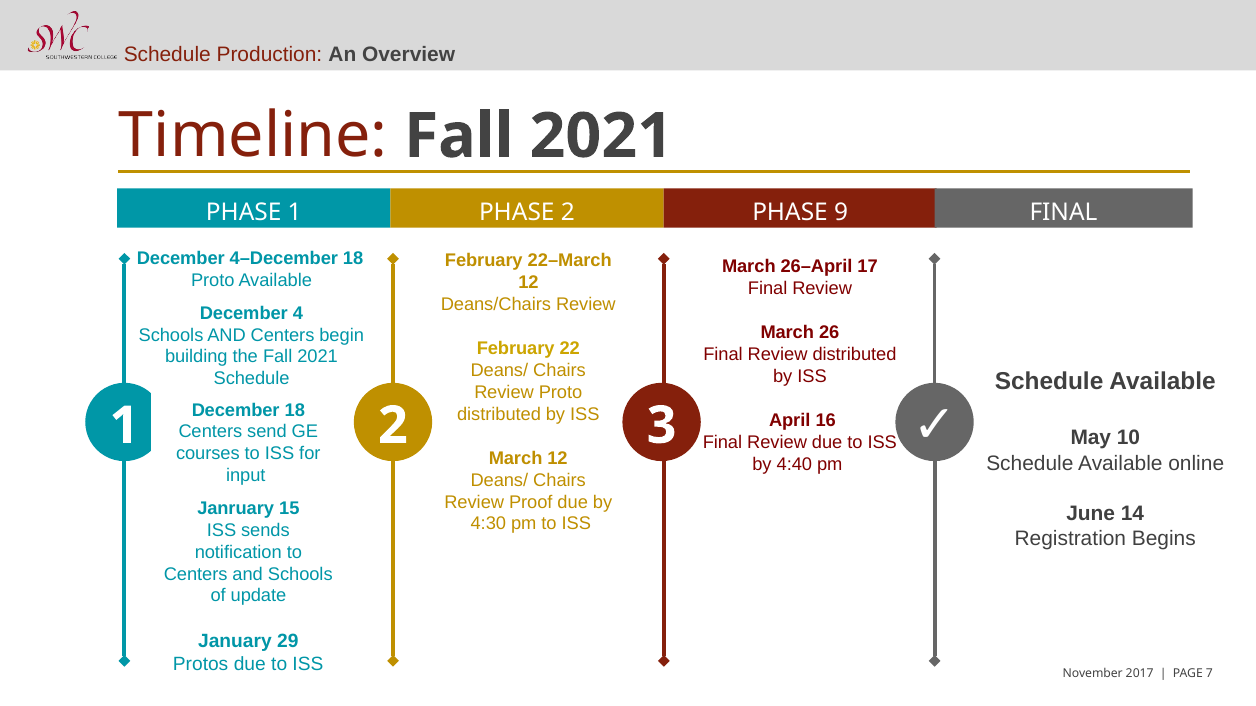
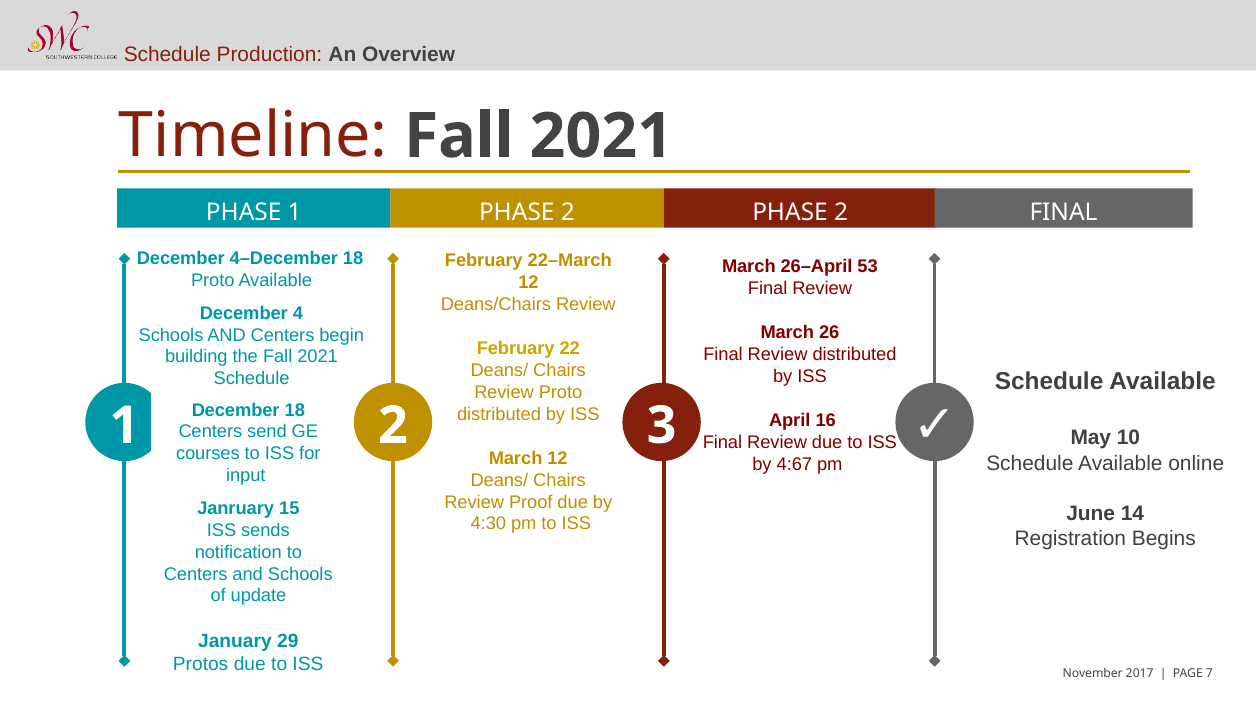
2 PHASE 9: 9 -> 2
17: 17 -> 53
4:40: 4:40 -> 4:67
